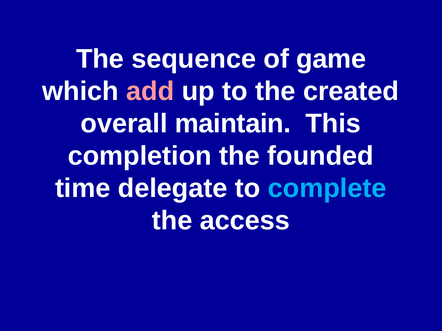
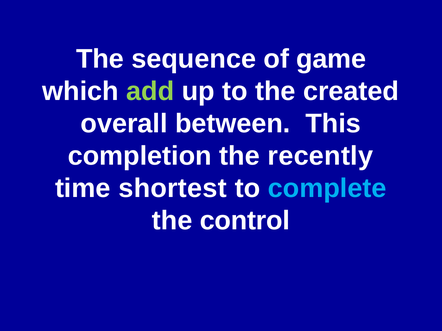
add colour: pink -> light green
maintain: maintain -> between
founded: founded -> recently
delegate: delegate -> shortest
access: access -> control
